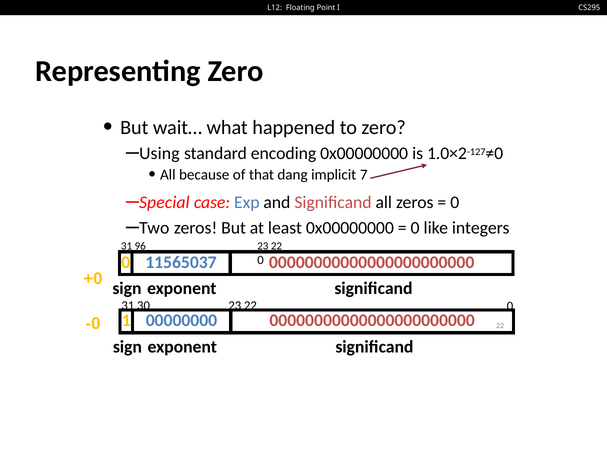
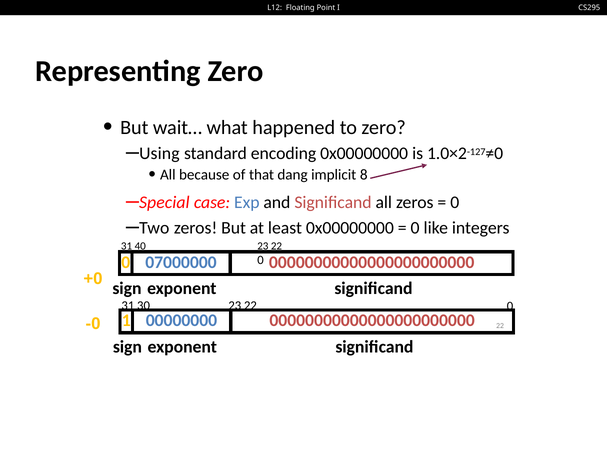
7: 7 -> 8
96: 96 -> 40
11565037: 11565037 -> 07000000
